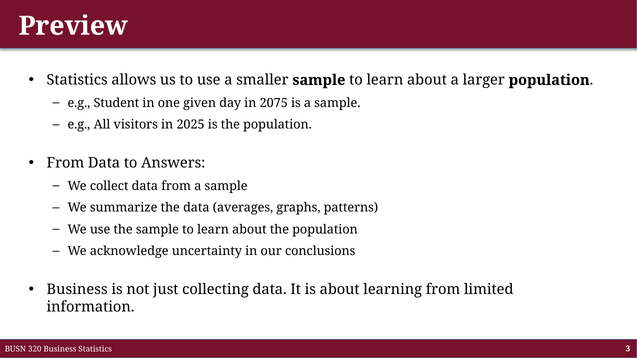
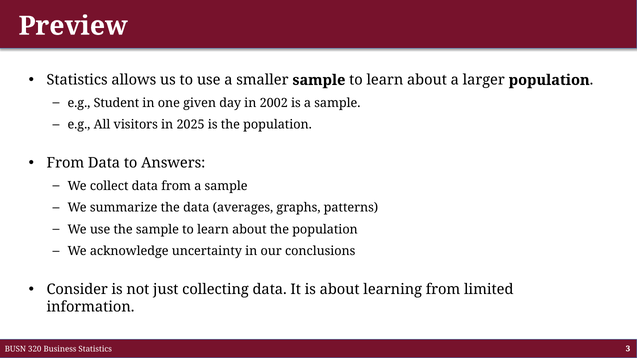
2075: 2075 -> 2002
Business at (77, 290): Business -> Consider
